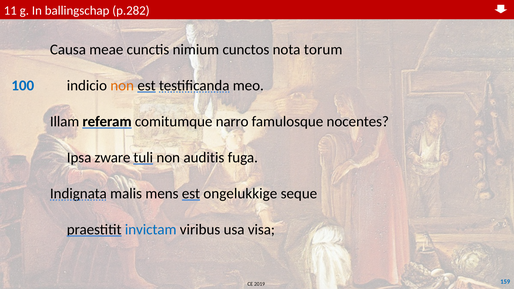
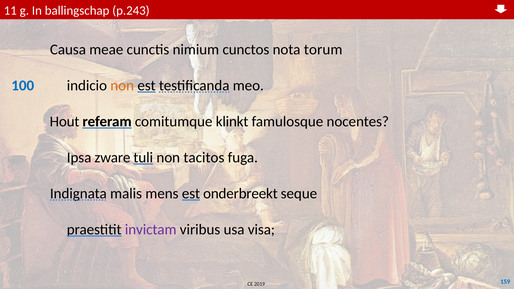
p.282: p.282 -> p.243
Illam: Illam -> Hout
narro: narro -> klinkt
auditis: auditis -> tacitos
ongelukkige: ongelukkige -> onderbreekt
invictam colour: blue -> purple
